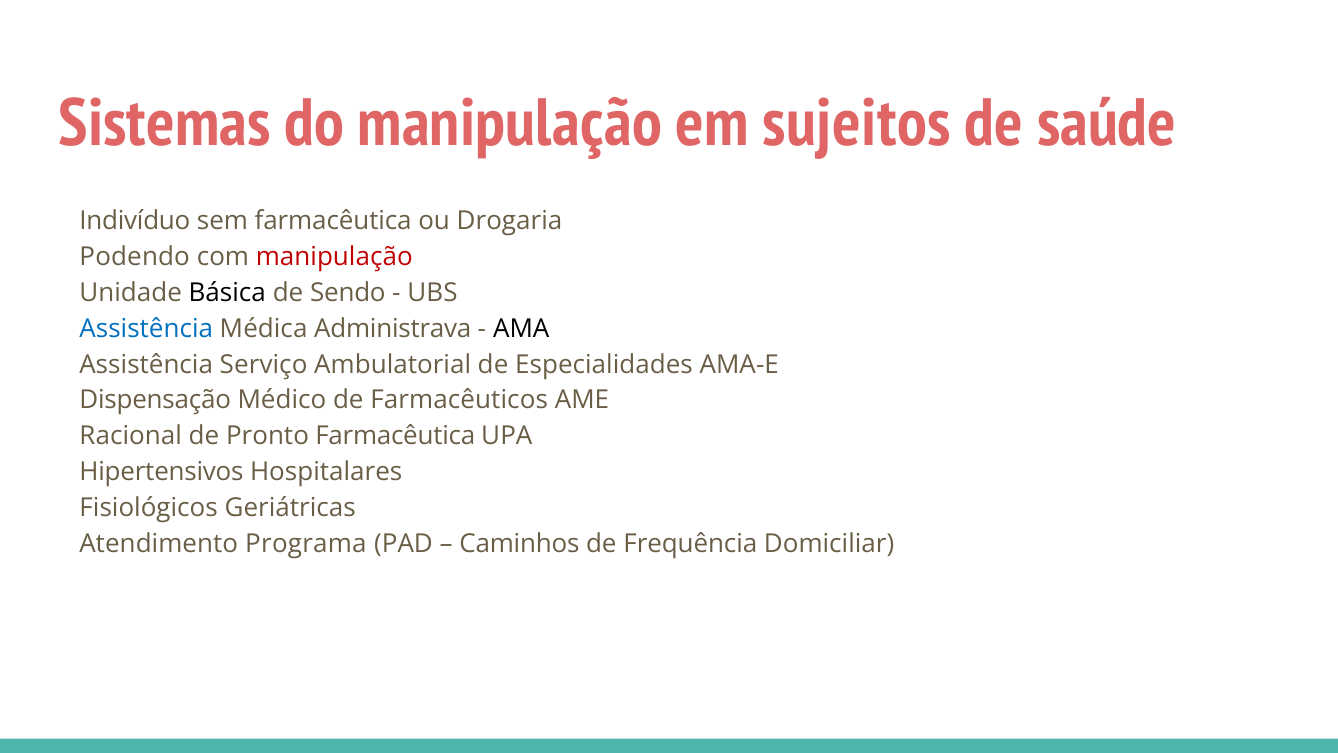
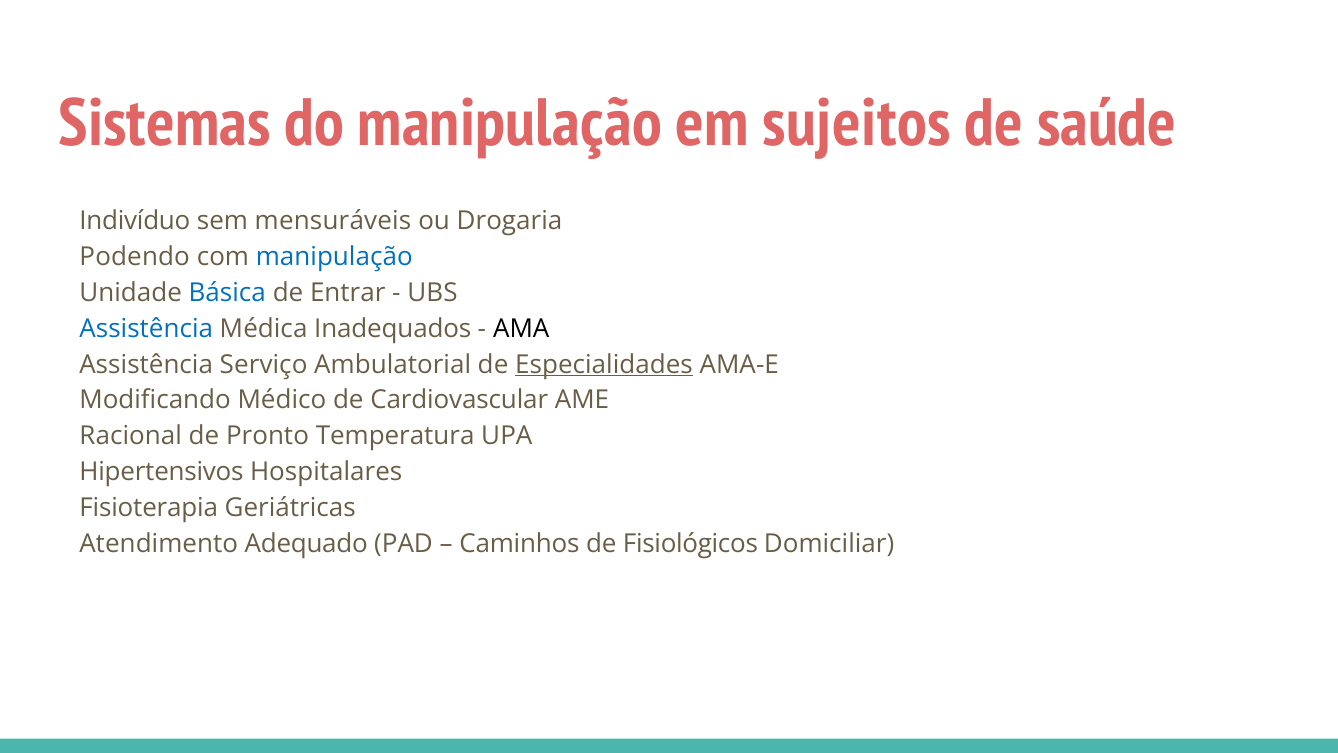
sem farmacêutica: farmacêutica -> mensuráveis
manipulação at (334, 257) colour: red -> blue
Básica colour: black -> blue
Sendo: Sendo -> Entrar
Administrava: Administrava -> Inadequados
Especialidades underline: none -> present
Dispensação: Dispensação -> Modificando
Farmacêuticos: Farmacêuticos -> Cardiovascular
Pronto Farmacêutica: Farmacêutica -> Temperatura
Fisiológicos: Fisiológicos -> Fisioterapia
Programa: Programa -> Adequado
Frequência: Frequência -> Fisiológicos
